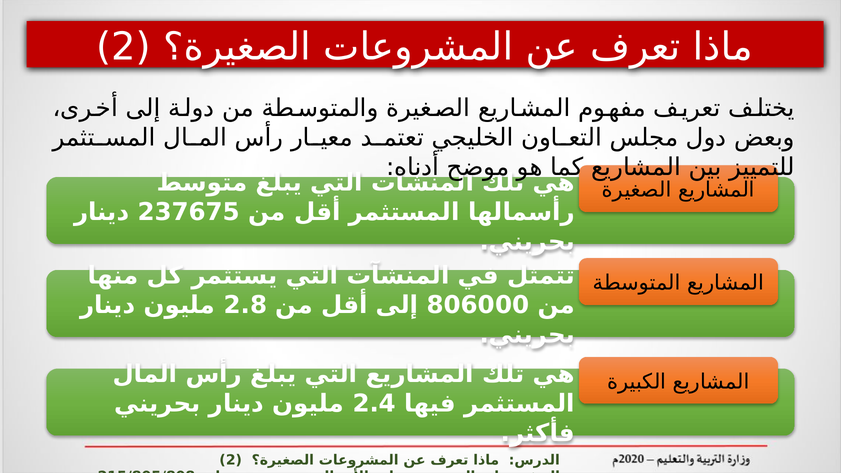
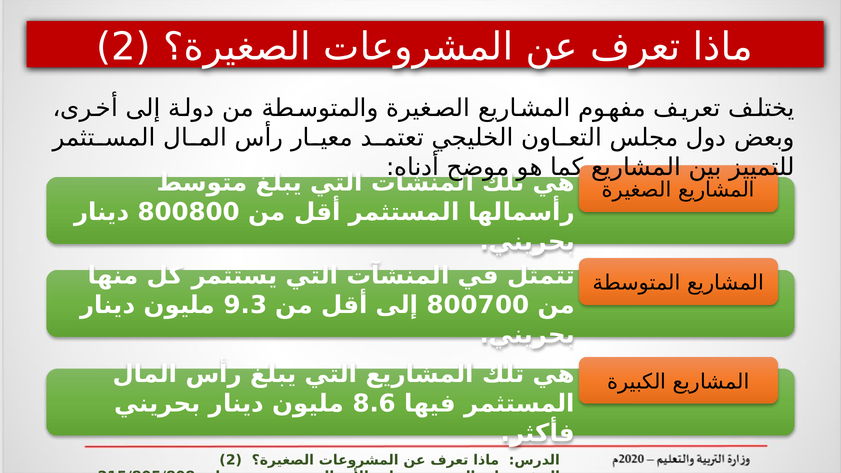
237675: 237675 -> 800800
2.8: 2.8 -> 9.3
806000: 806000 -> 800700
2.4: 2.4 -> 8.6
